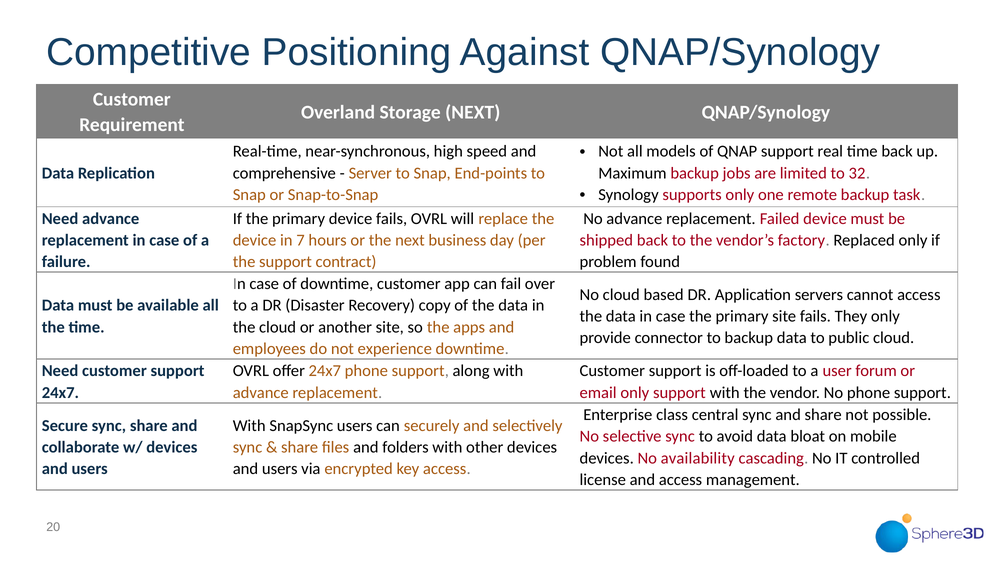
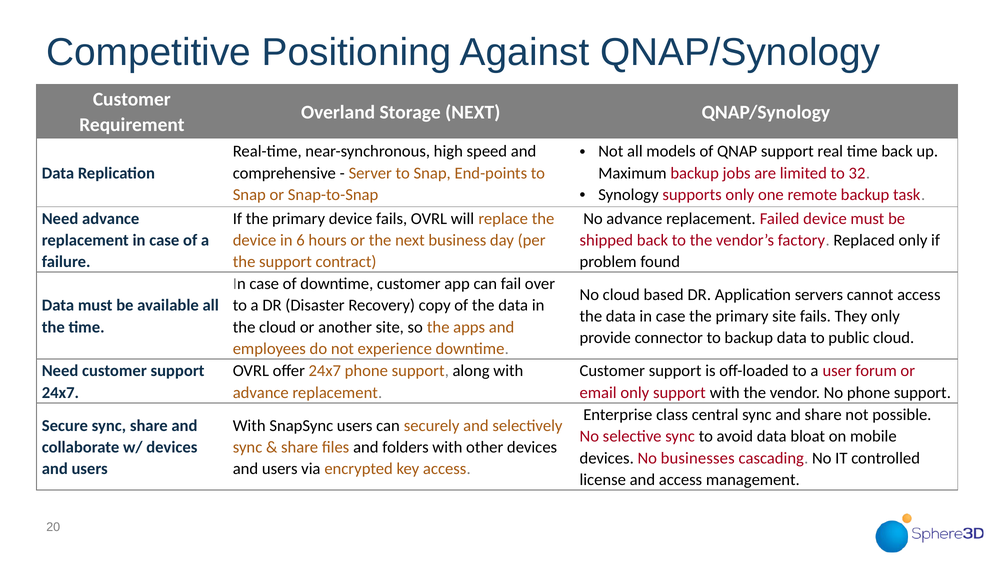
7: 7 -> 6
availability: availability -> businesses
